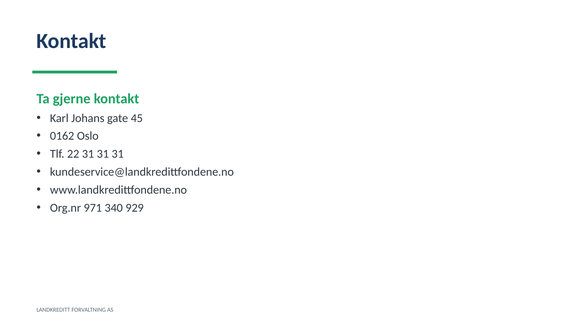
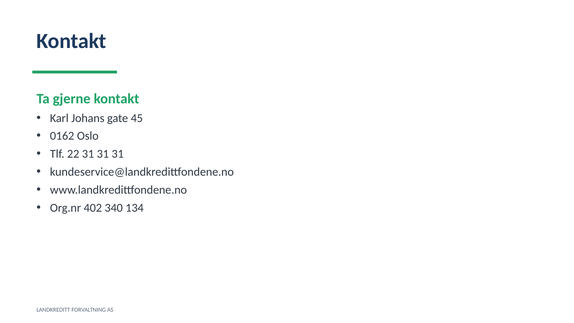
971: 971 -> 402
929: 929 -> 134
